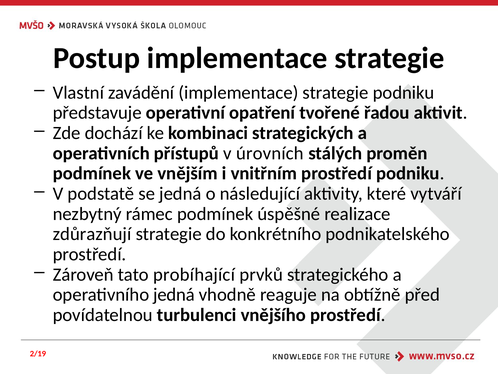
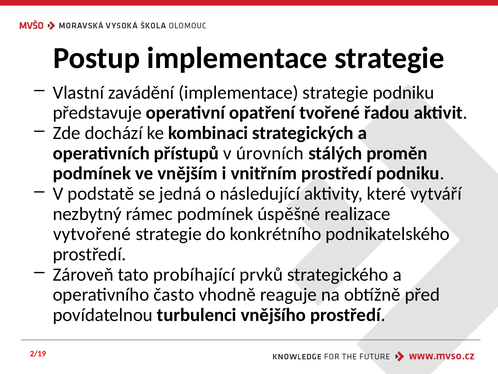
zdůrazňují: zdůrazňují -> vytvořené
operativního jedná: jedná -> často
